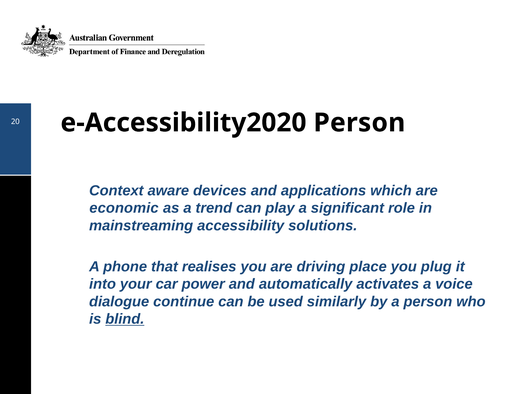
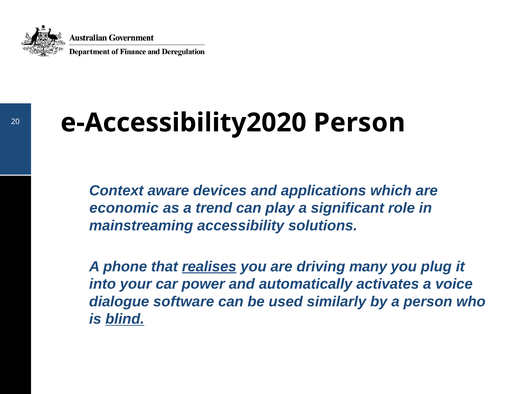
realises underline: none -> present
place: place -> many
continue: continue -> software
